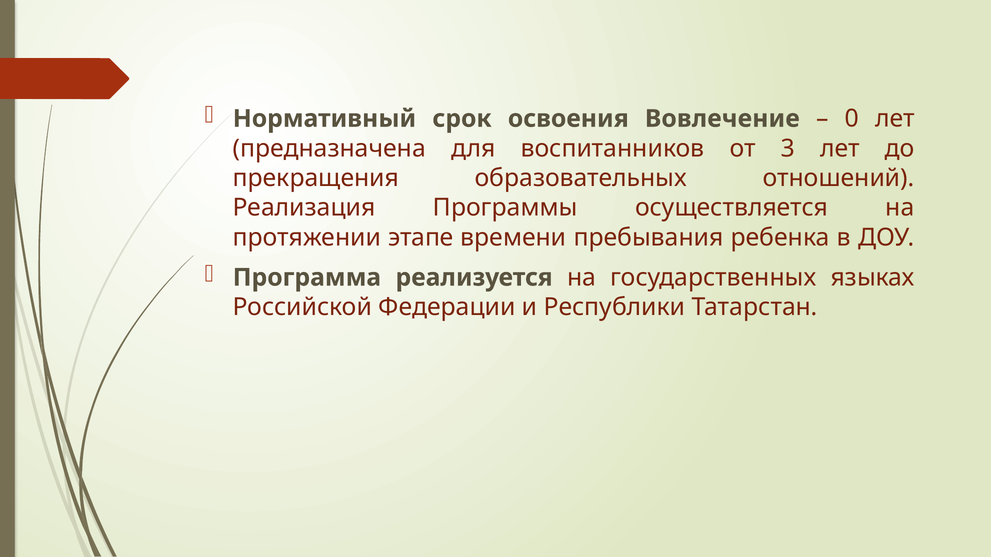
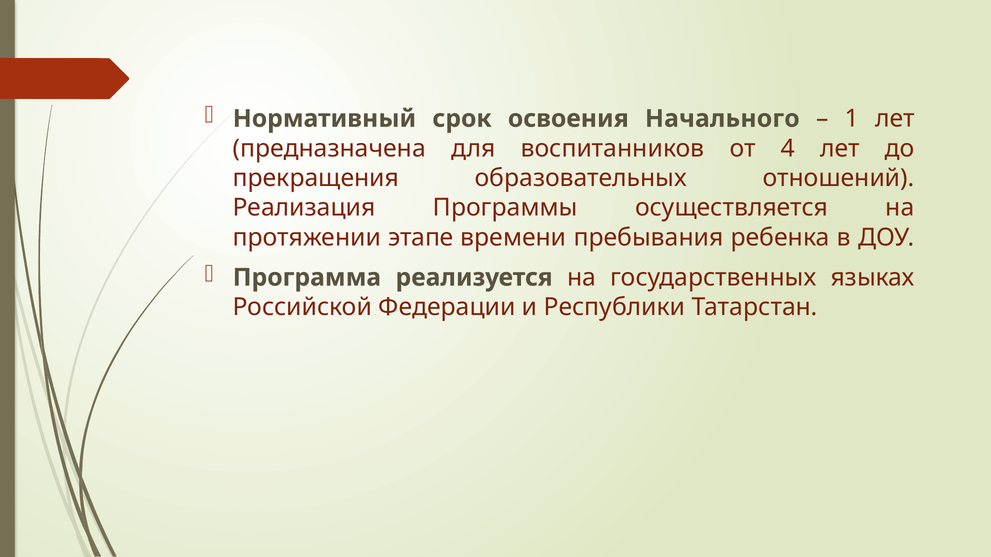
Вовлечение: Вовлечение -> Начального
0: 0 -> 1
3: 3 -> 4
